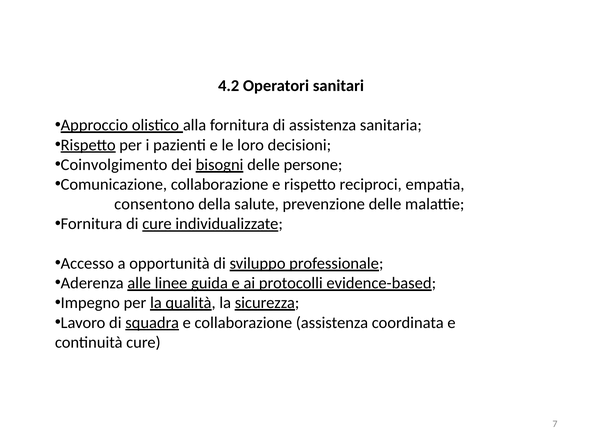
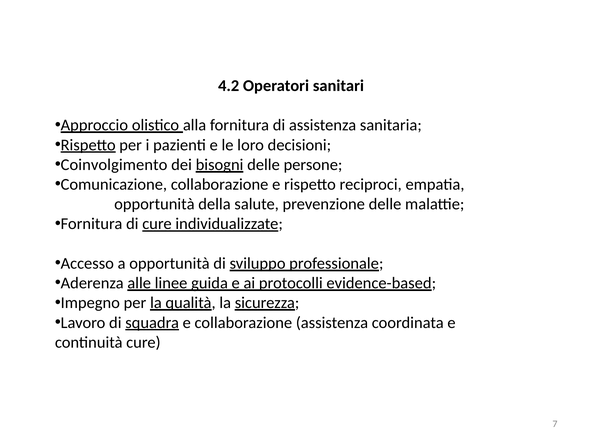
consentono at (154, 204): consentono -> opportunità
